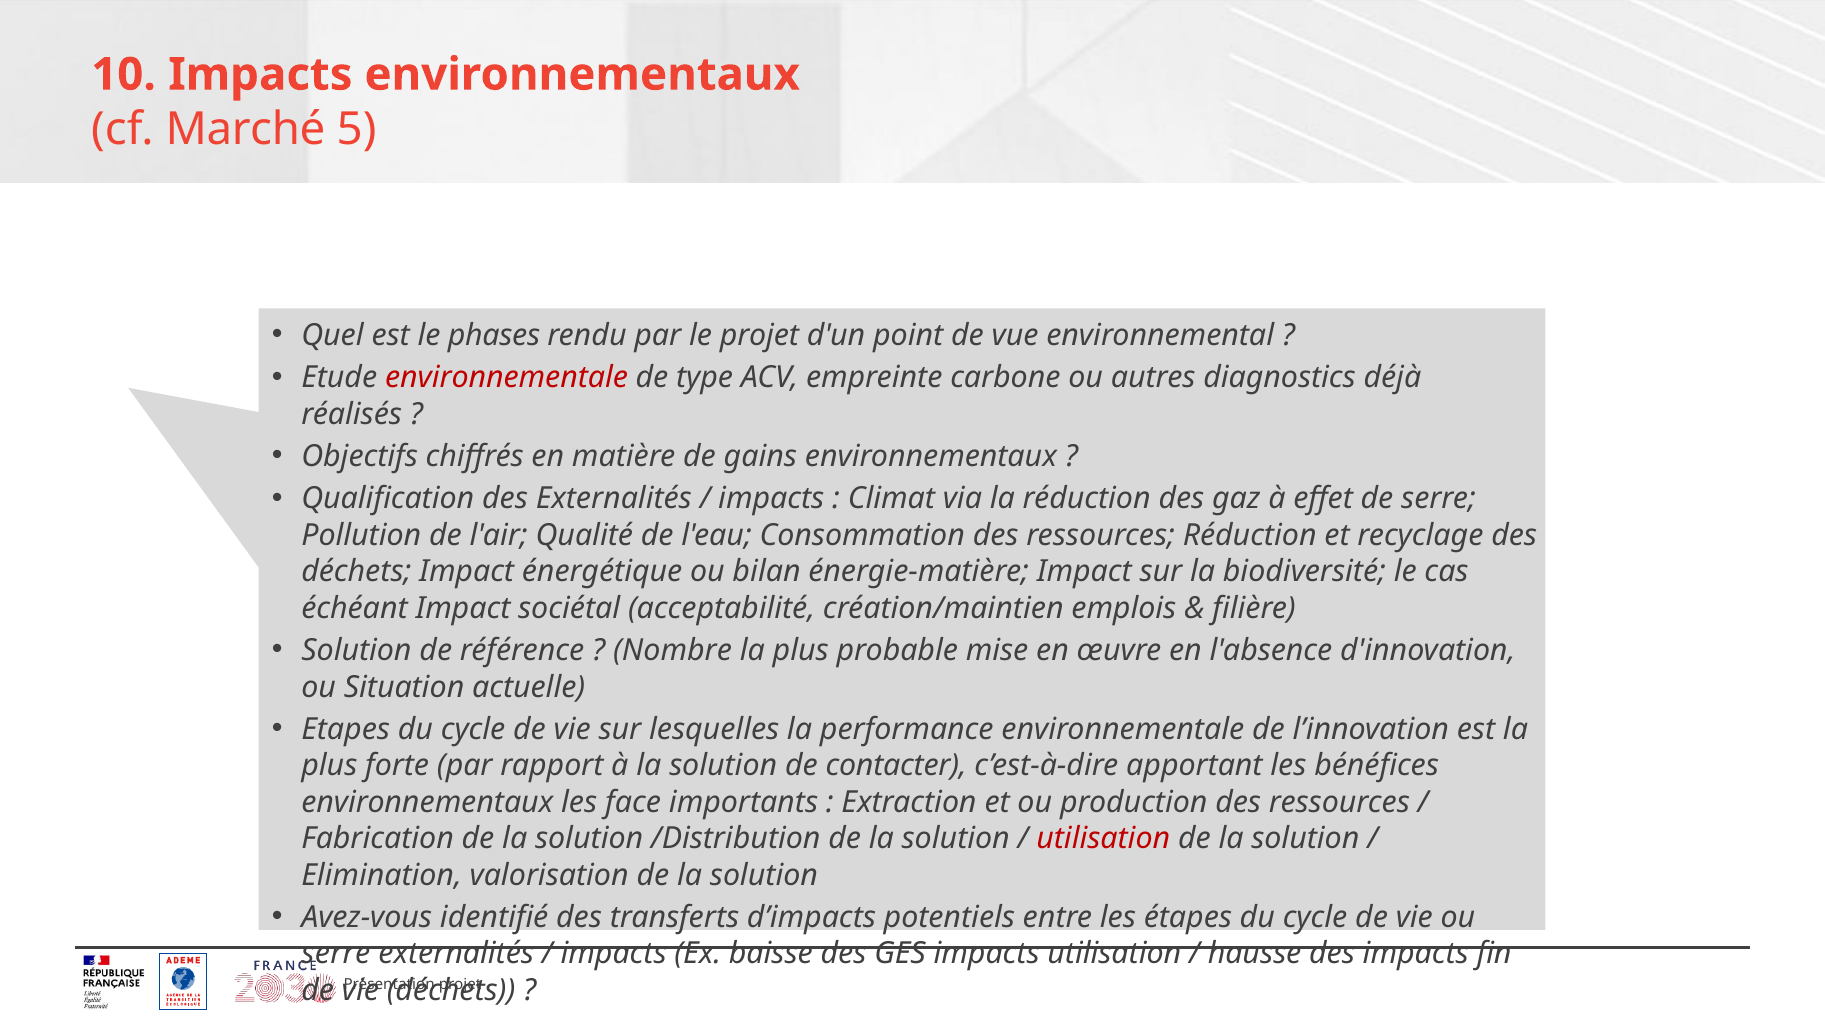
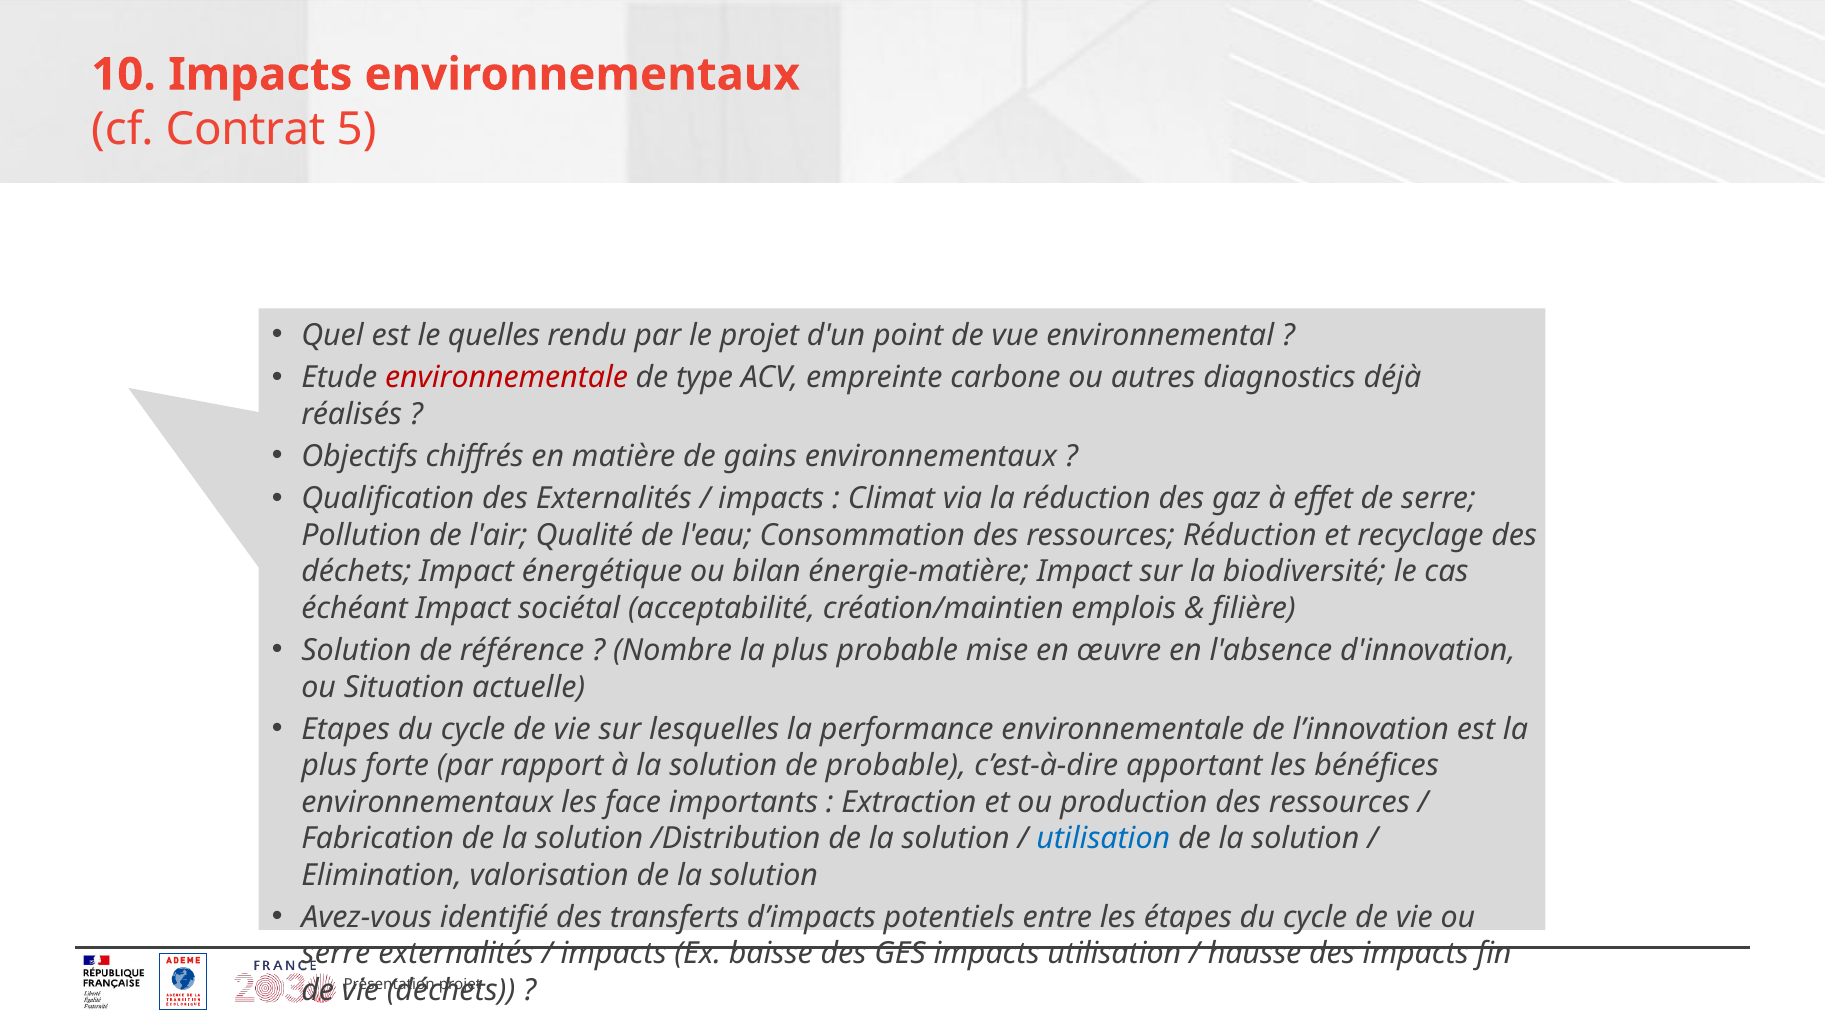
Marché: Marché -> Contrat
phases: phases -> quelles
de contacter: contacter -> probable
utilisation at (1103, 838) colour: red -> blue
